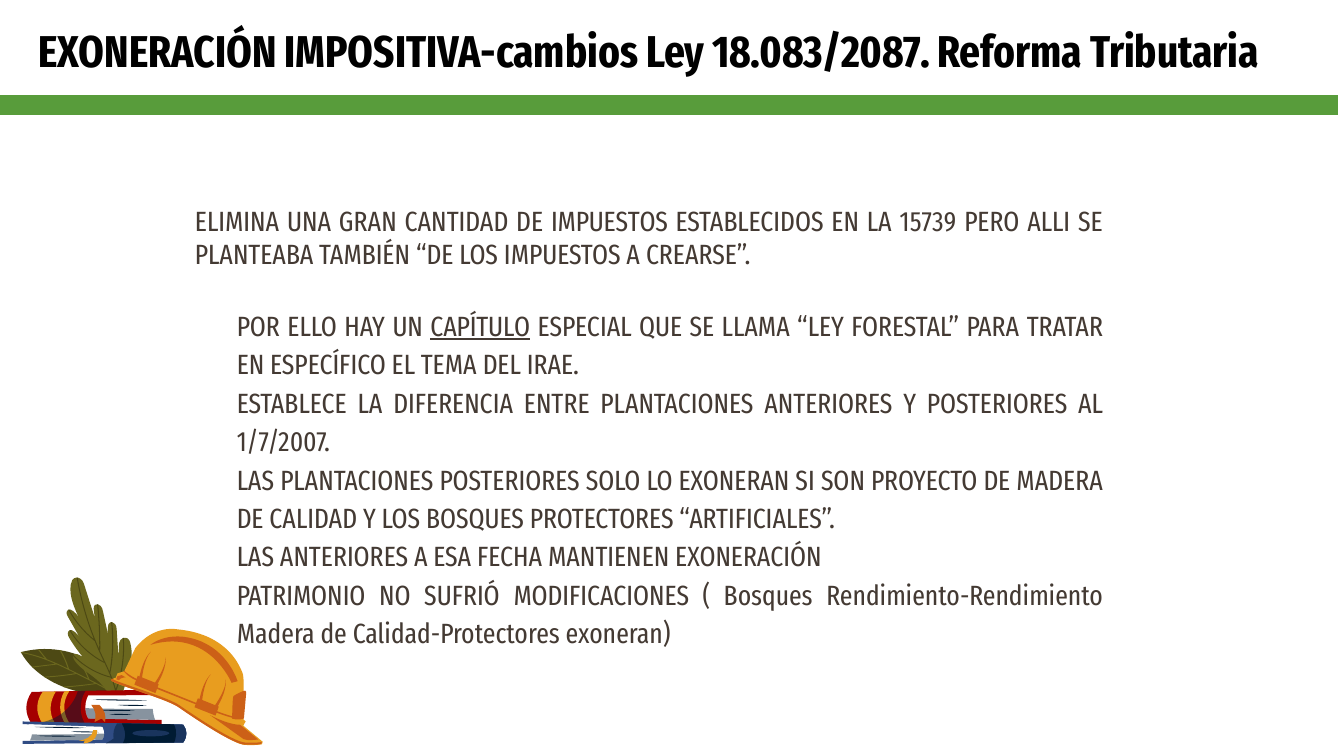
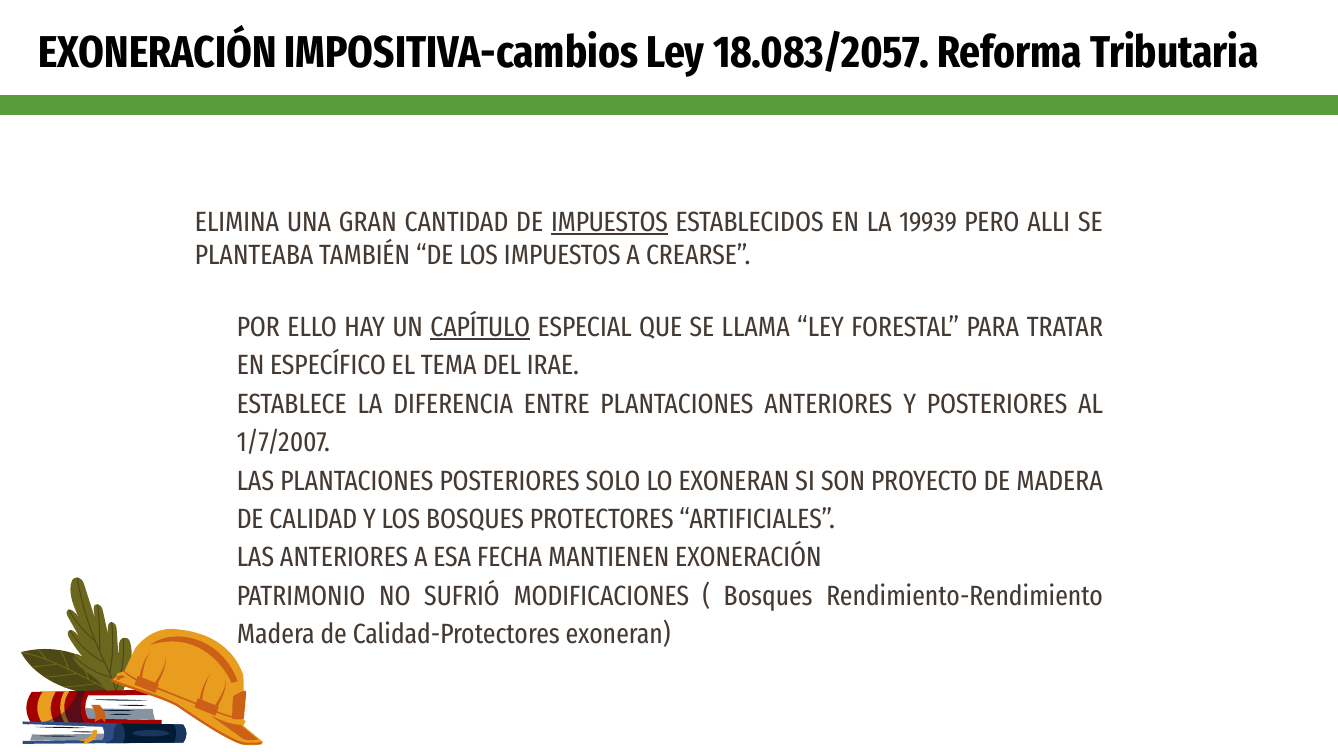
18.083/2087: 18.083/2087 -> 18.083/2057
IMPUESTOS at (610, 222) underline: none -> present
15739: 15739 -> 19939
